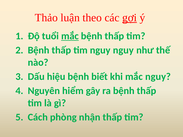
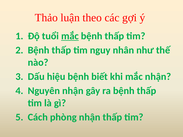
gợi underline: present -> none
nguy nguy: nguy -> nhân
mắc nguy: nguy -> nhận
Nguyên hiểm: hiểm -> nhận
